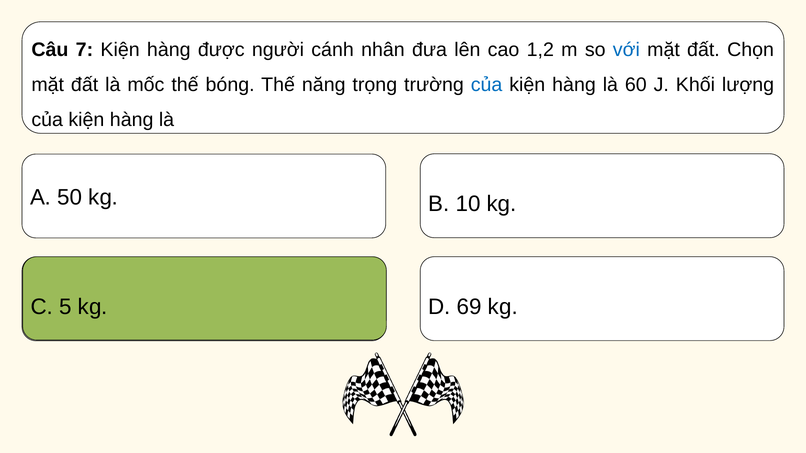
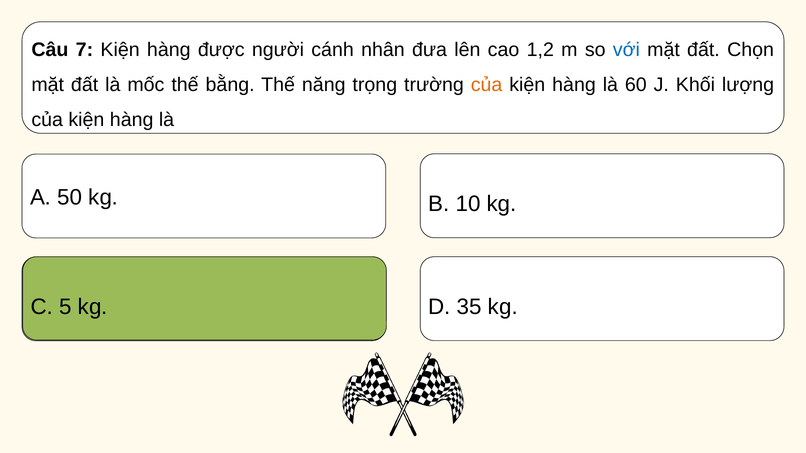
bóng: bóng -> bằng
của at (487, 85) colour: blue -> orange
69: 69 -> 35
